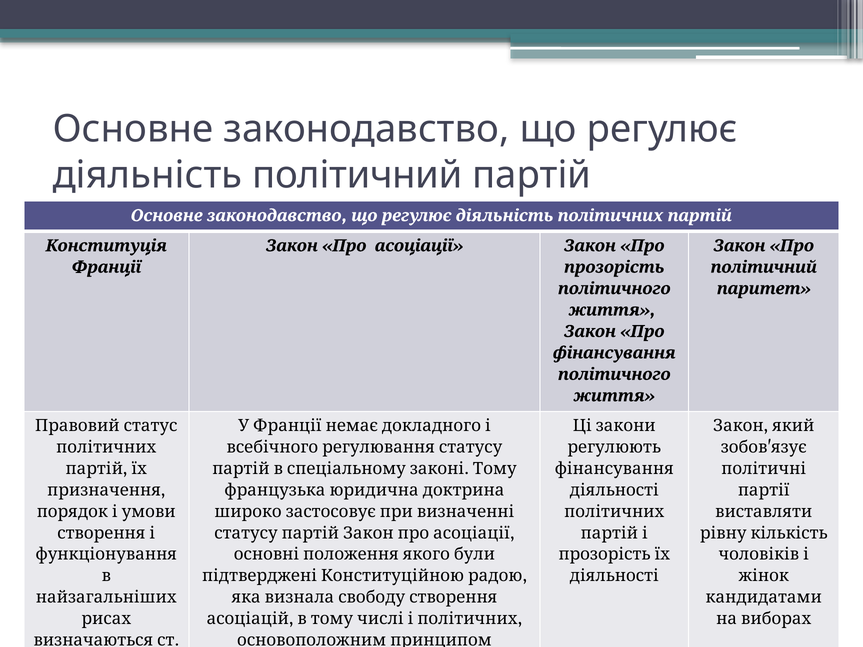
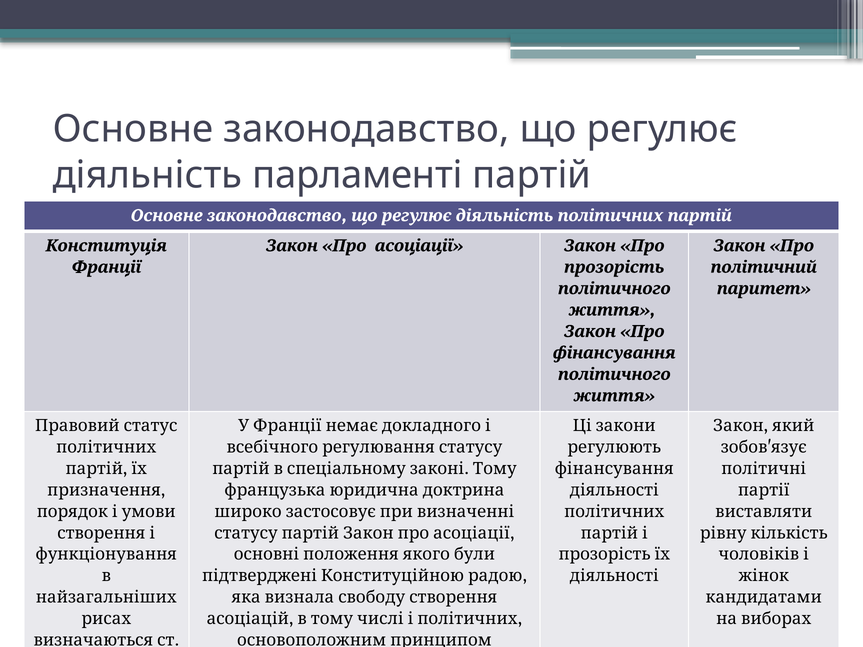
діяльність політичний: політичний -> парламенті
